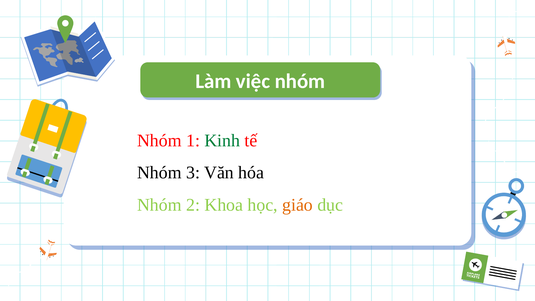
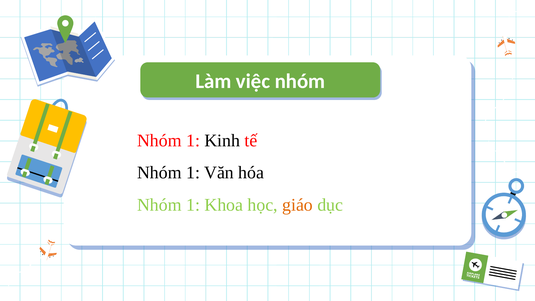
Kinh colour: green -> black
3 at (193, 173): 3 -> 1
2 at (193, 205): 2 -> 1
